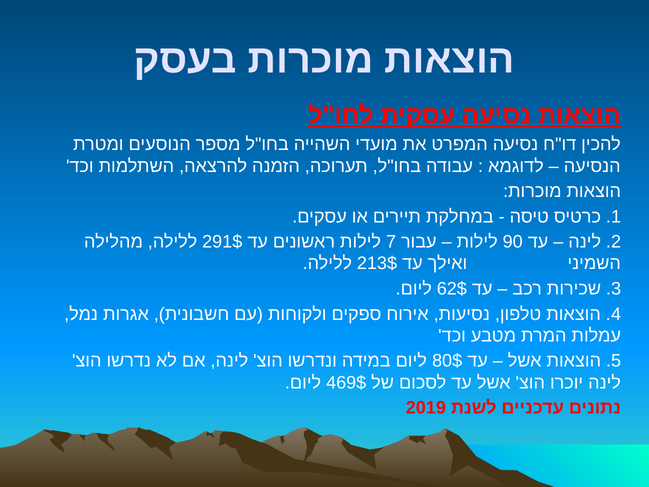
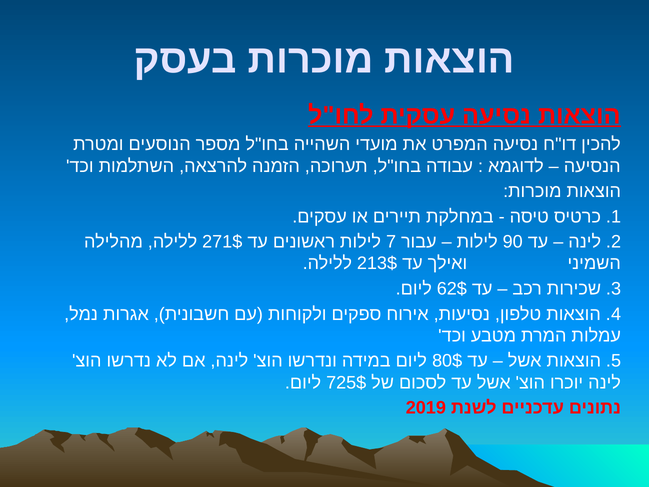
291$: 291$ -> 271$
469$: 469$ -> 725$
